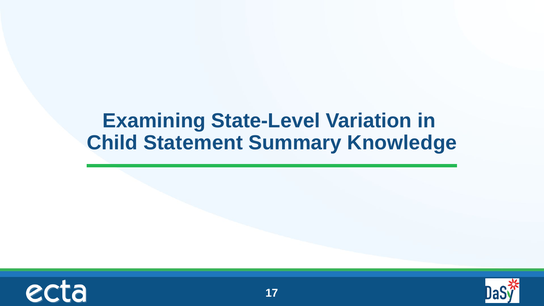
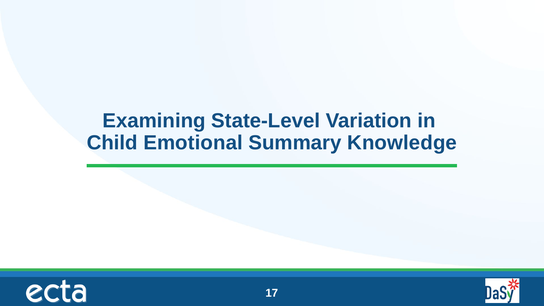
Statement: Statement -> Emotional
